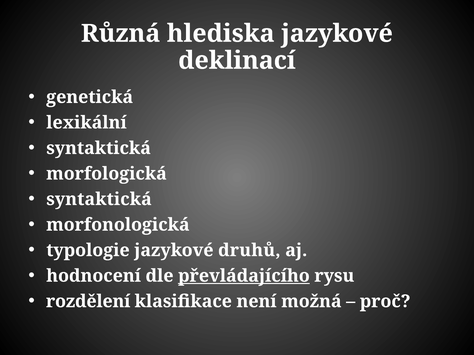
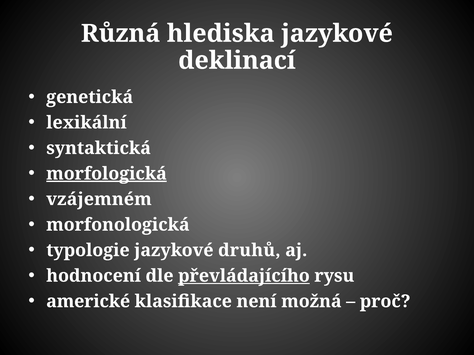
morfologická underline: none -> present
syntaktická at (99, 200): syntaktická -> vzájemném
rozdělení: rozdělení -> americké
